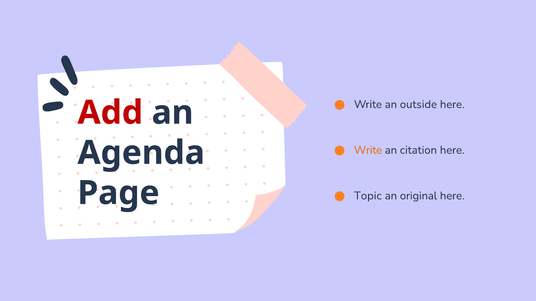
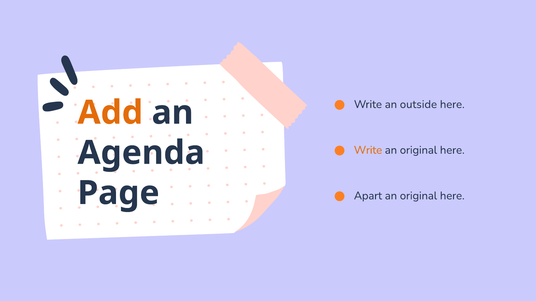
Add colour: red -> orange
citation at (418, 150): citation -> original
Topic: Topic -> Apart
